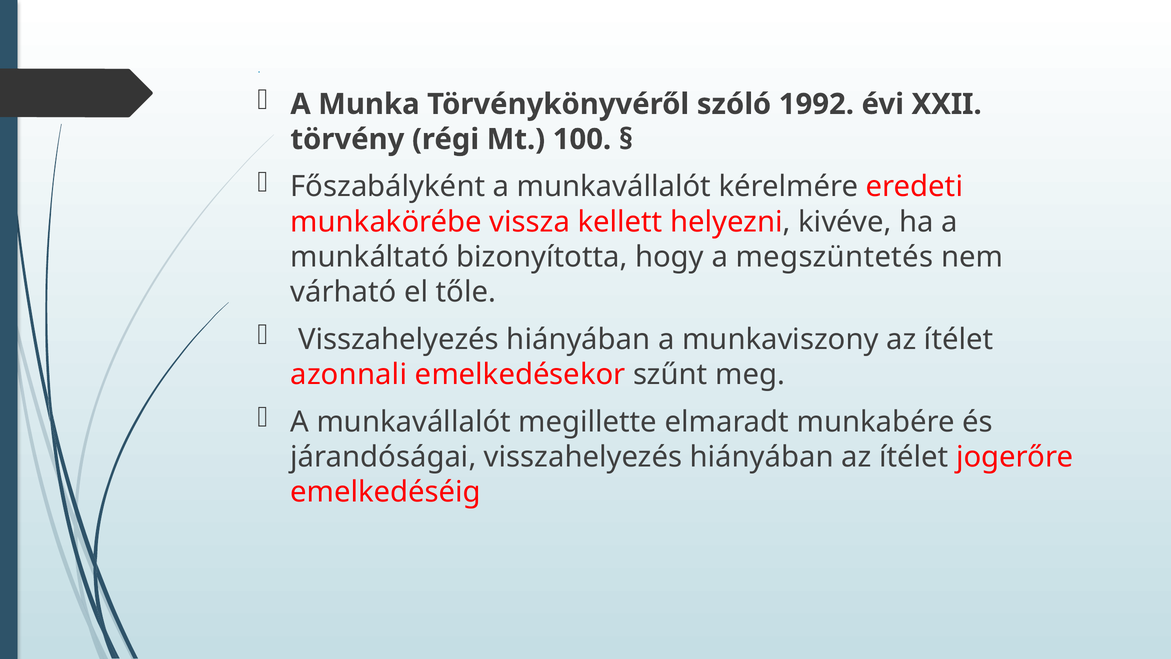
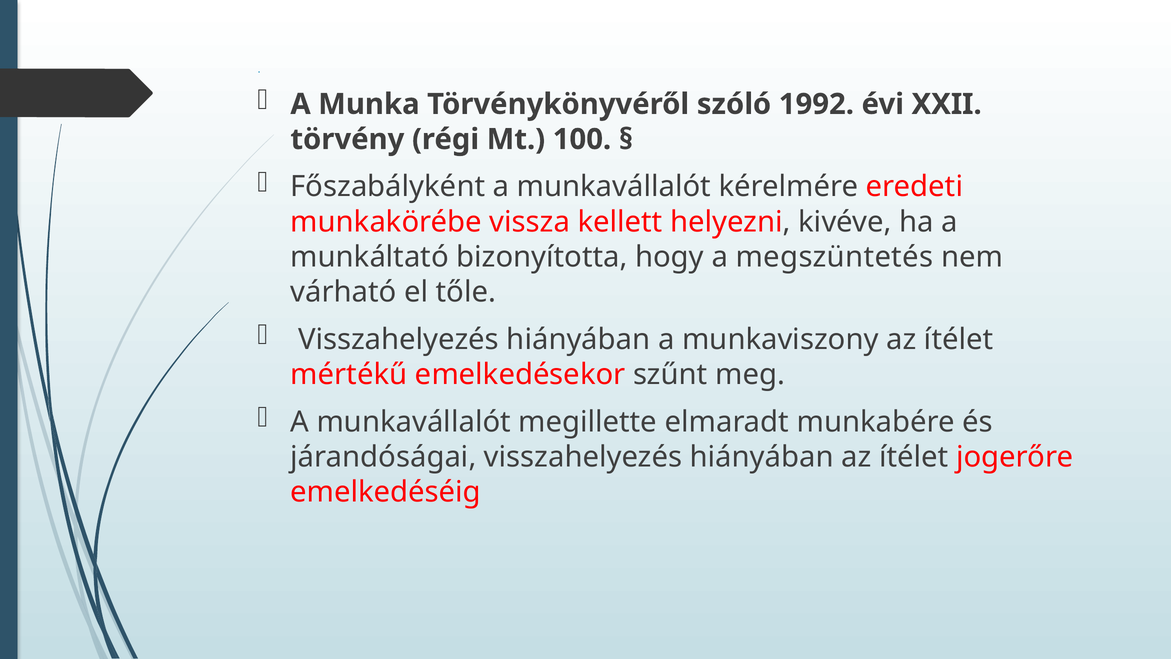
azonnali: azonnali -> mértékű
